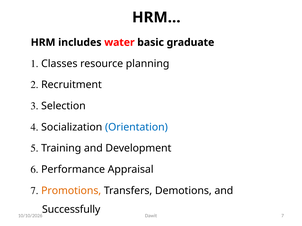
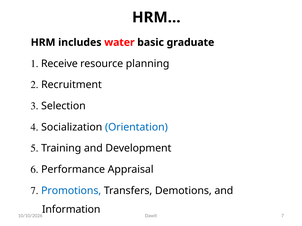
Classes: Classes -> Receive
Promotions colour: orange -> blue
Successfully: Successfully -> Information
